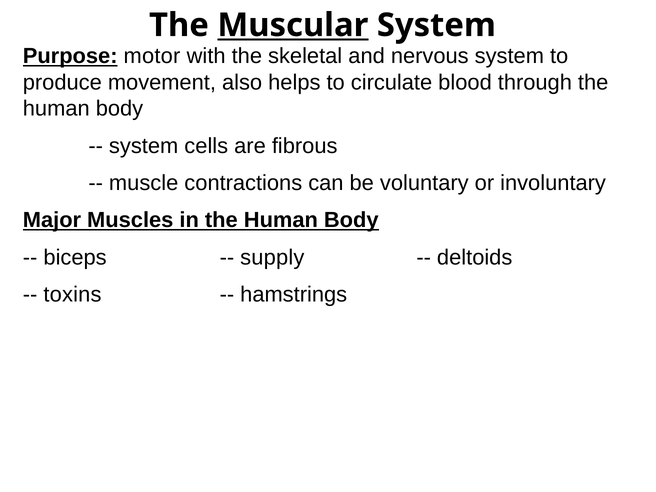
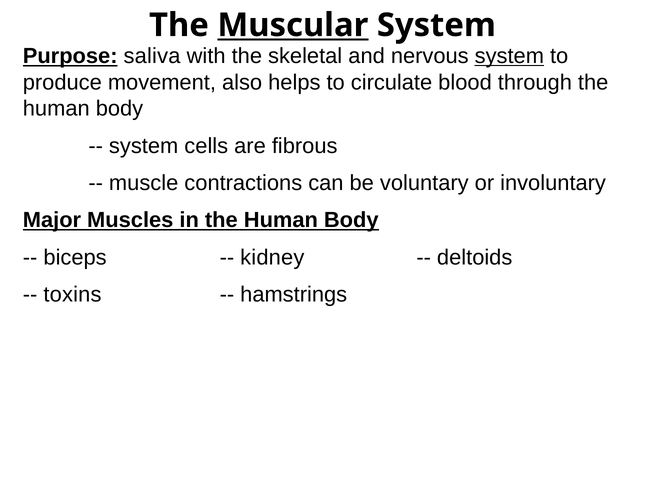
motor: motor -> saliva
system at (509, 56) underline: none -> present
supply: supply -> kidney
